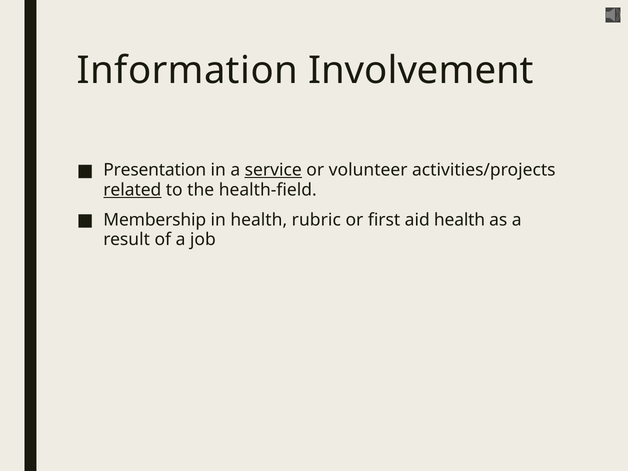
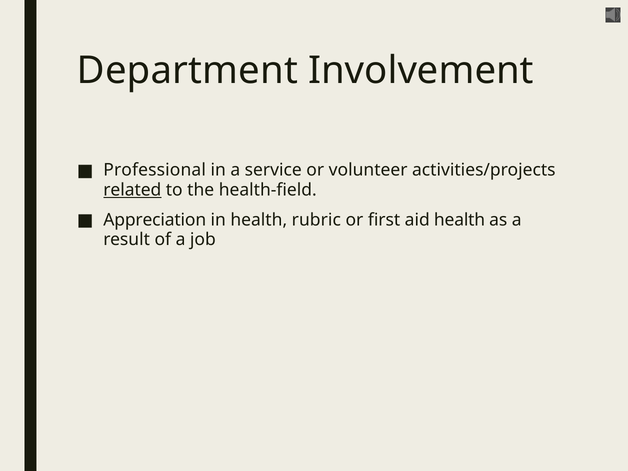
Information: Information -> Department
Presentation: Presentation -> Professional
service underline: present -> none
Membership: Membership -> Appreciation
